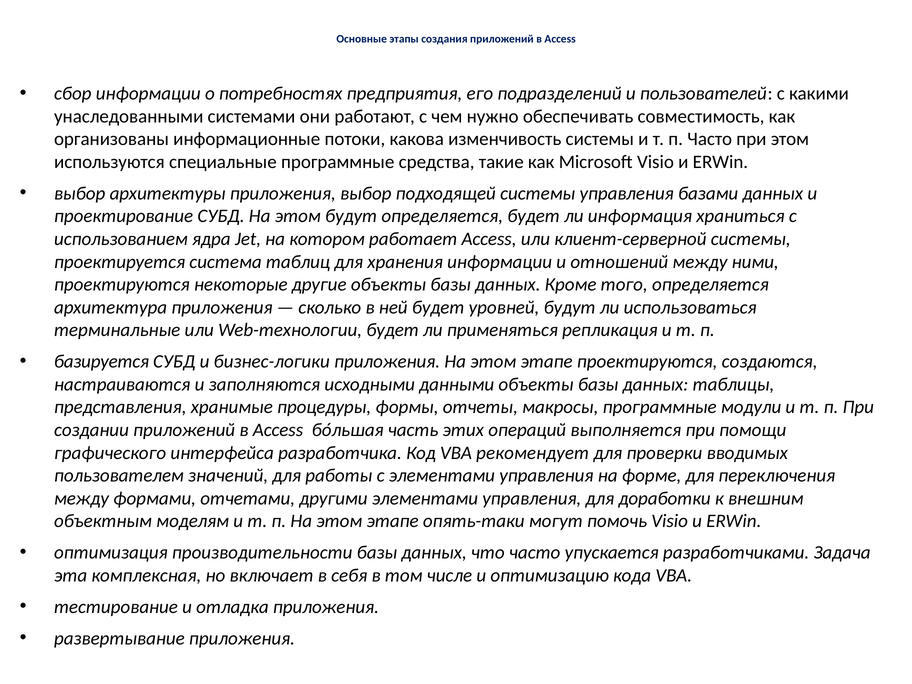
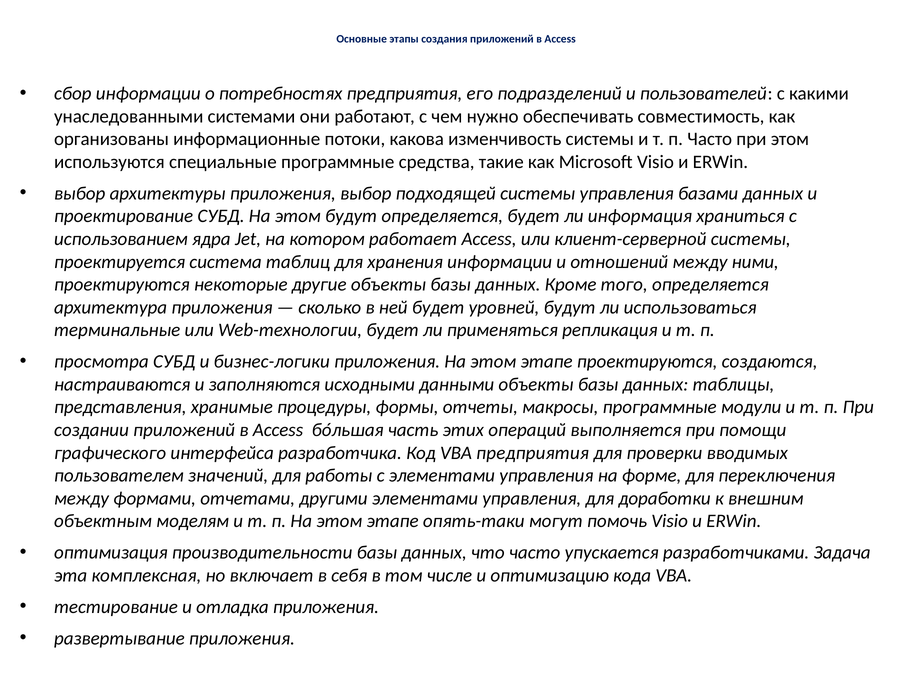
базируется: базируется -> просмотра
VBA рекомендует: рекомендует -> предприятия
